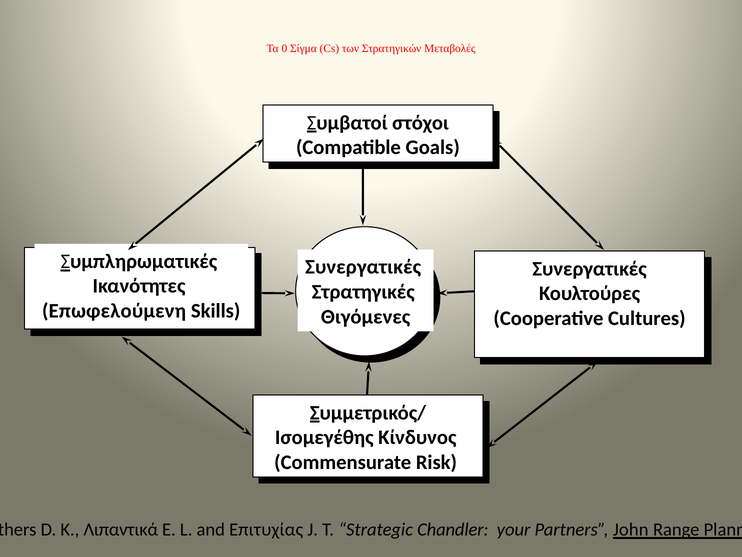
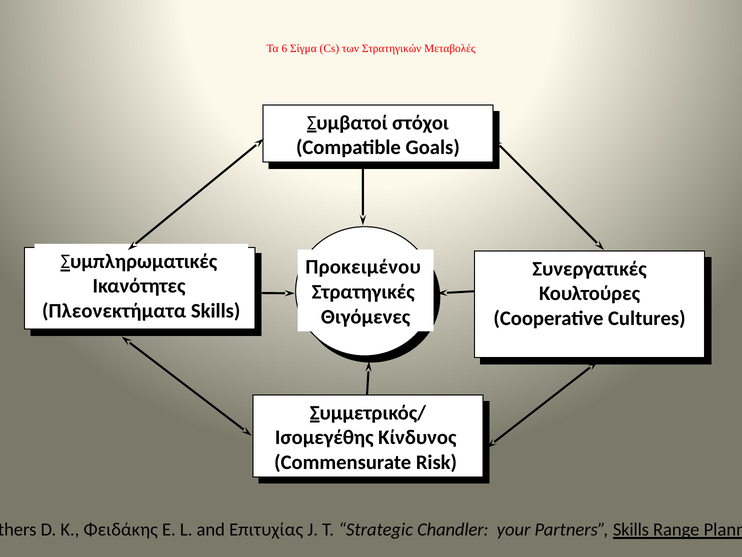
0: 0 -> 6
Συνεργατικές at (363, 267): Συνεργατικές -> Προκειμένου
Επωφελούμενη: Επωφελούμενη -> Πλεονεκτήματα
Λιπαντικά: Λιπαντικά -> Φειδάκης
Partners John: John -> Skills
